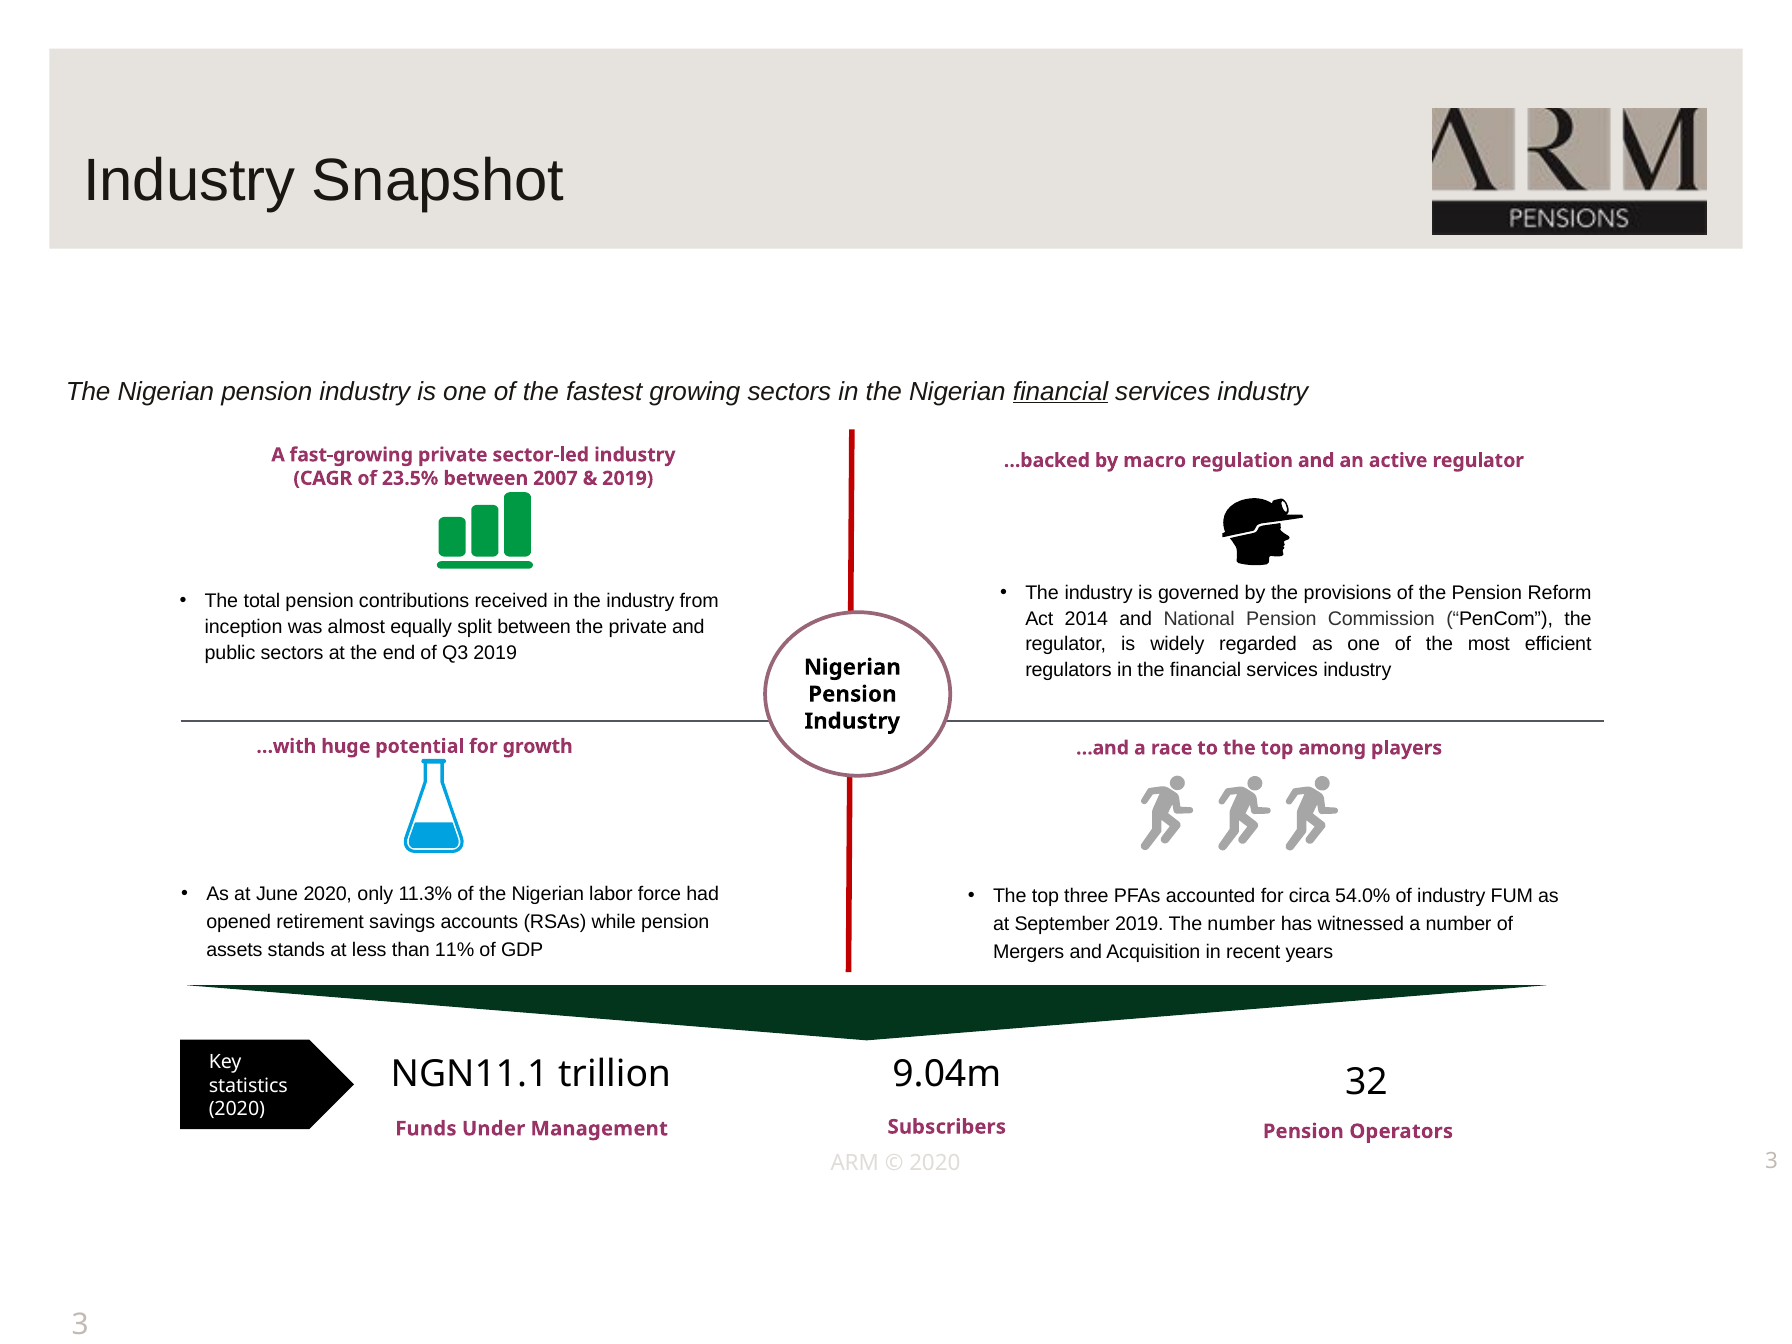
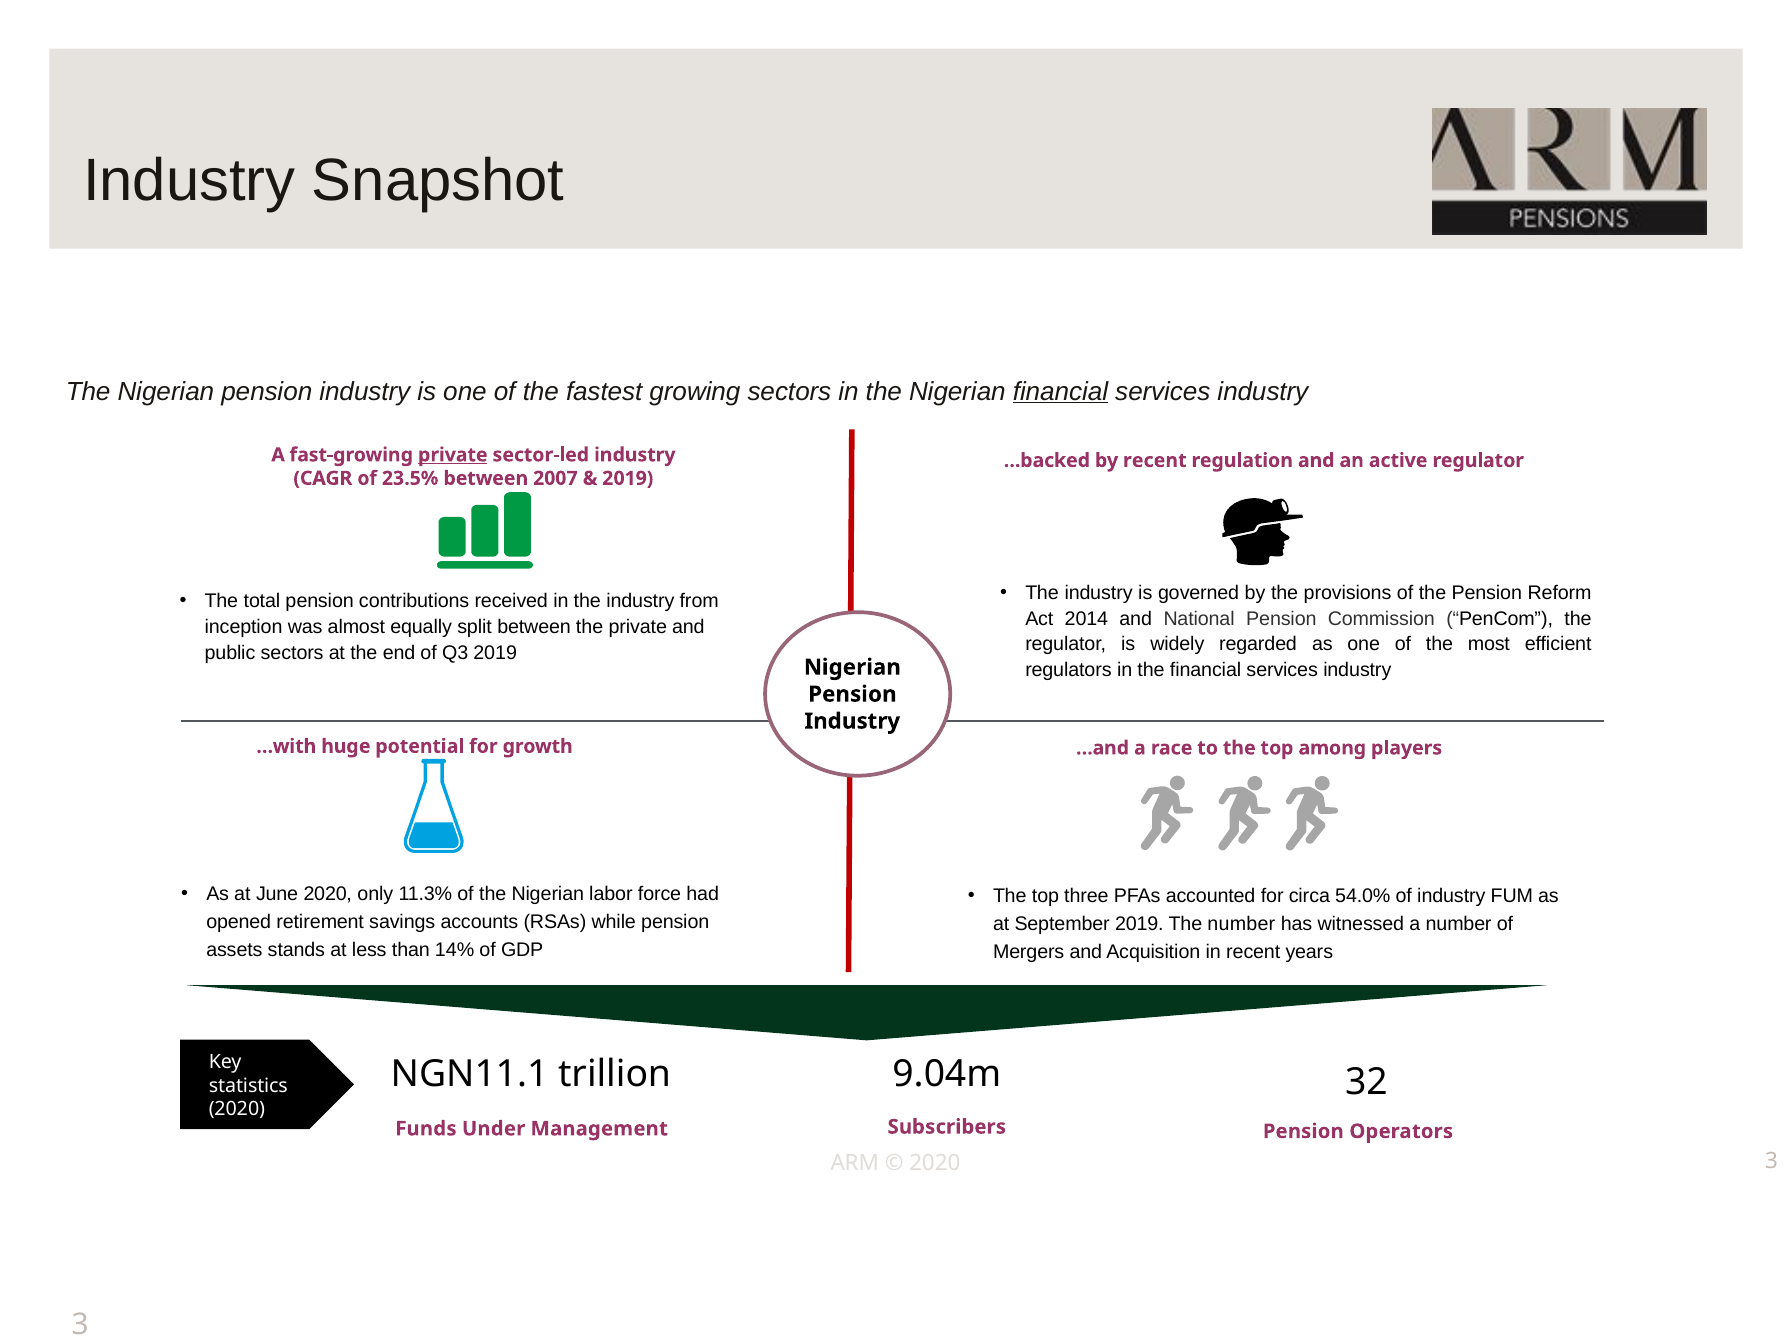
private at (453, 455) underline: none -> present
by macro: macro -> recent
11%: 11% -> 14%
